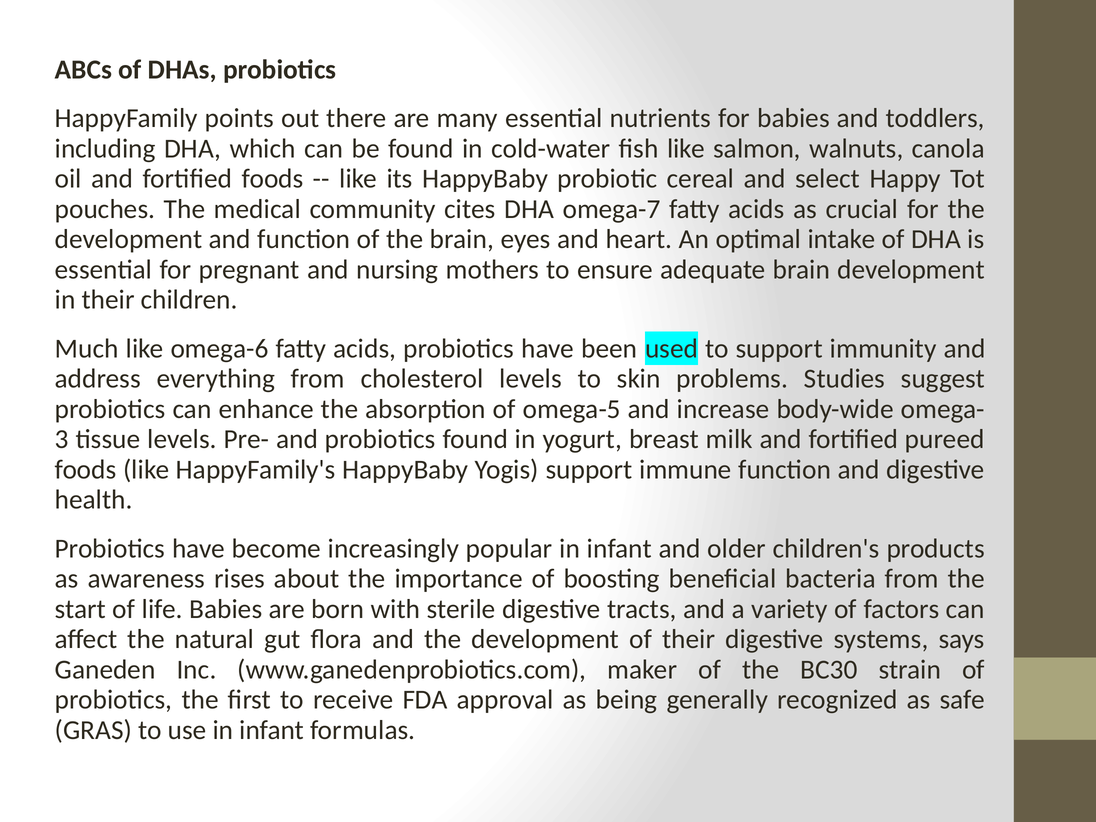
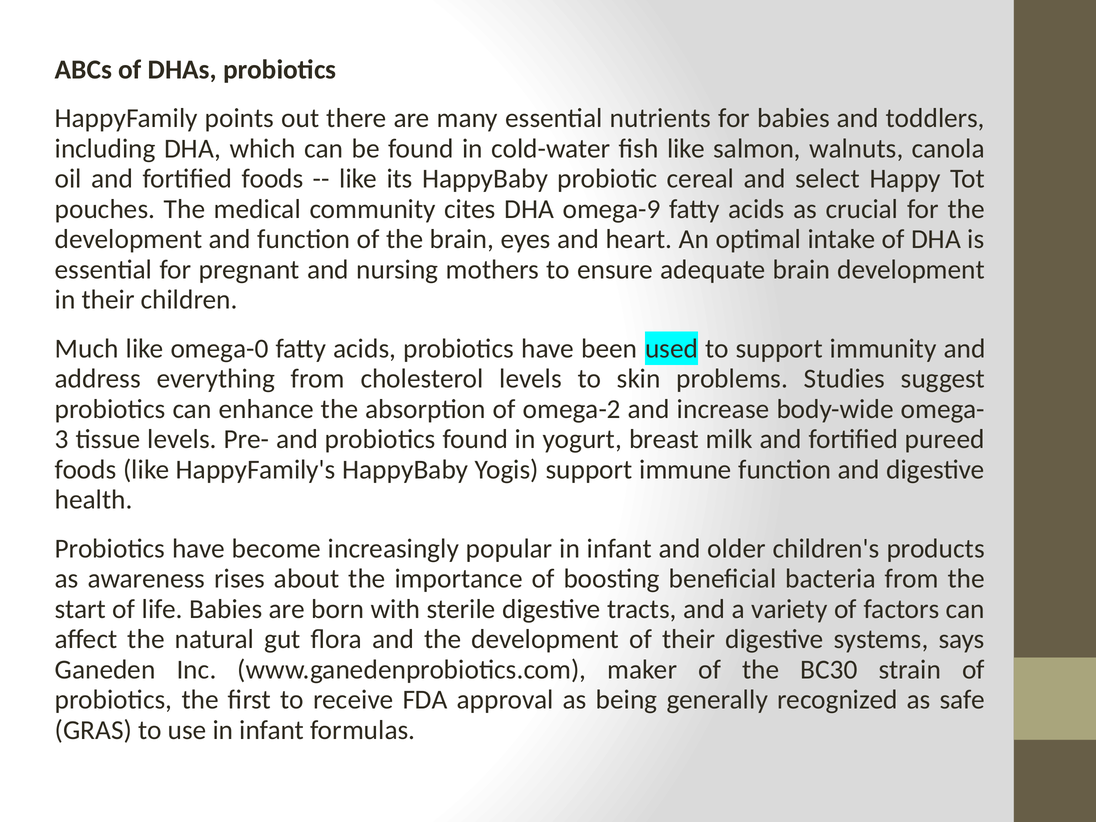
omega-7: omega-7 -> omega-9
omega-6: omega-6 -> omega-0
omega-5: omega-5 -> omega-2
